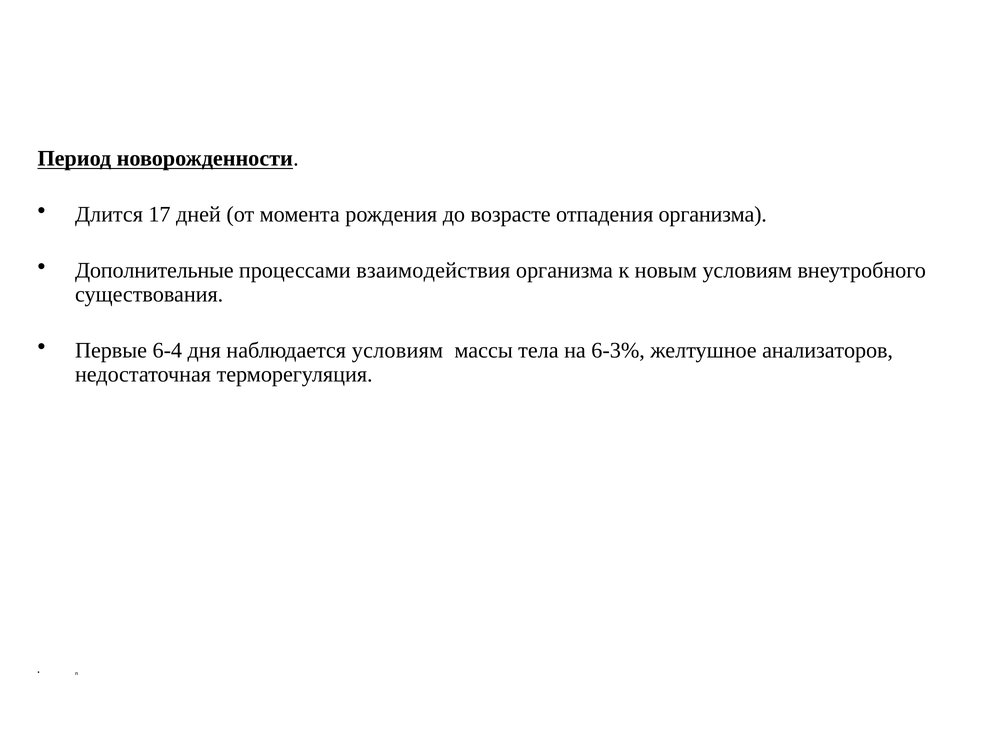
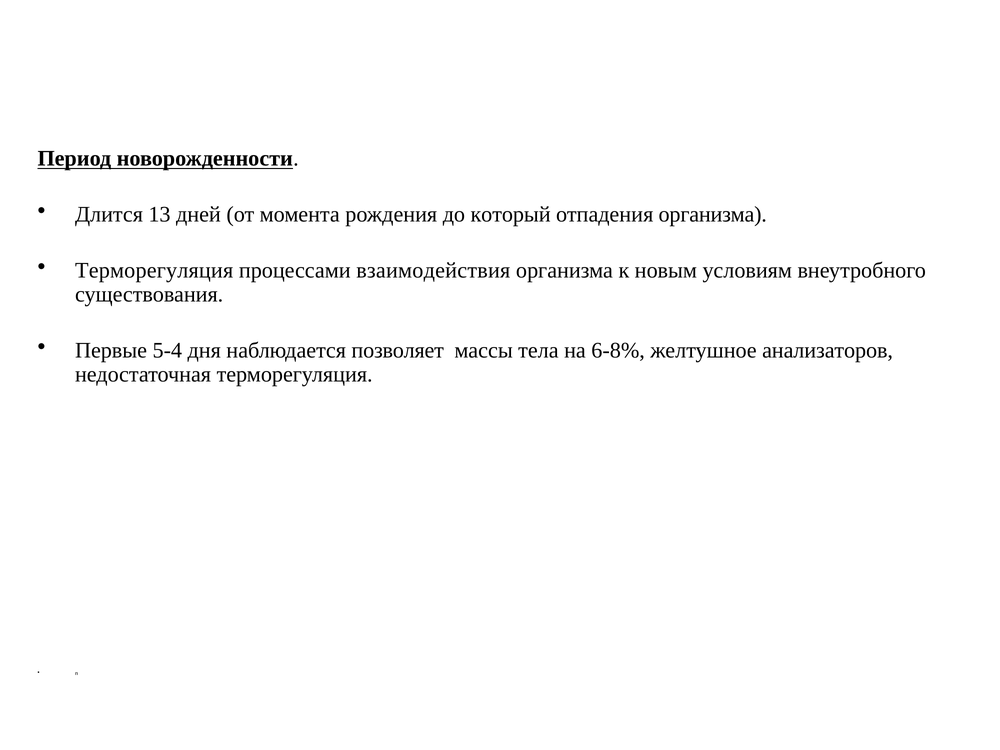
17: 17 -> 13
возрасте: возрасте -> который
Дополнительные at (154, 271): Дополнительные -> Терморегуляция
6-4: 6-4 -> 5-4
наблюдается условиям: условиям -> позволяет
6-3%: 6-3% -> 6-8%
